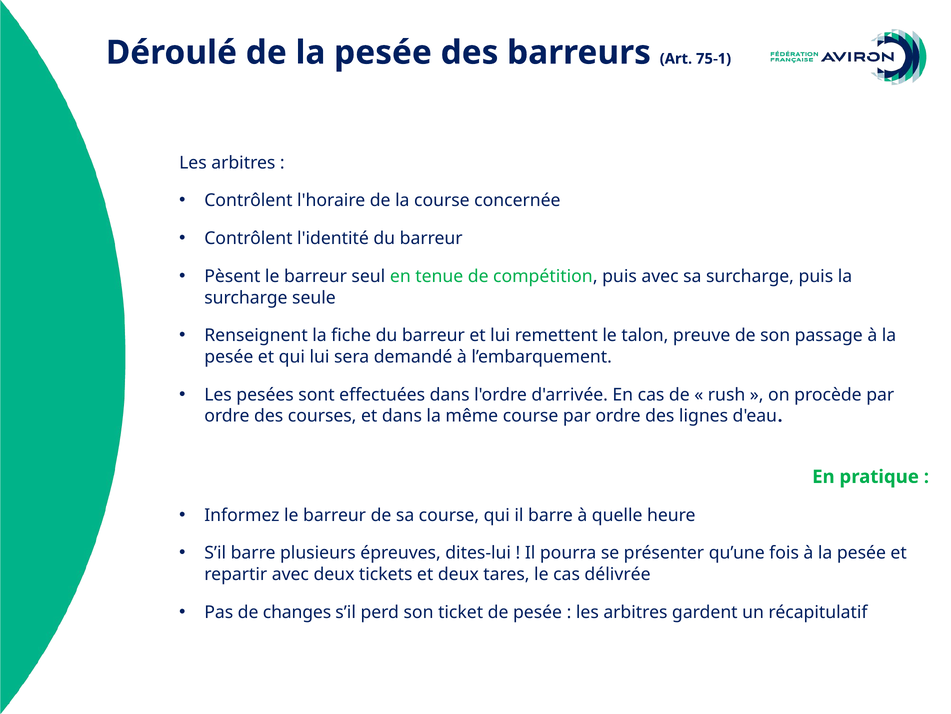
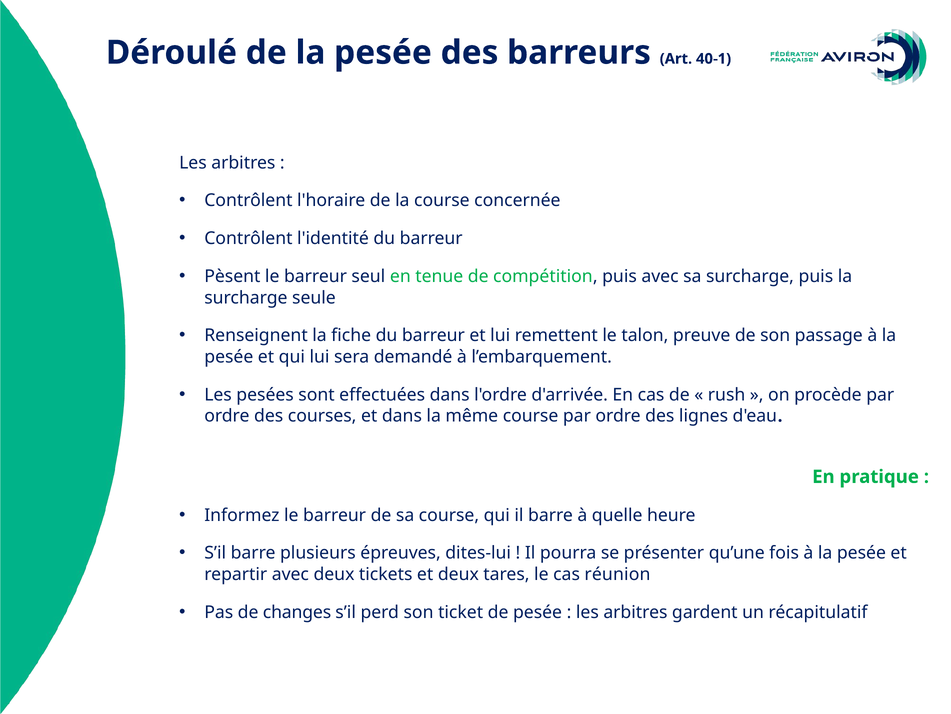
75-1: 75-1 -> 40-1
délivrée: délivrée -> réunion
